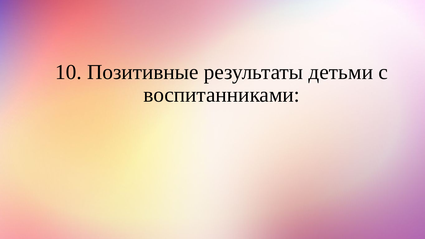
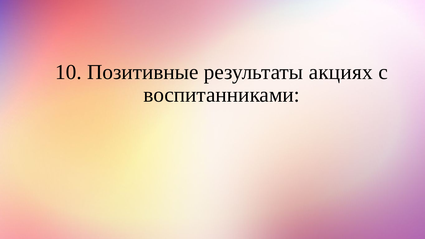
детьми: детьми -> акциях
